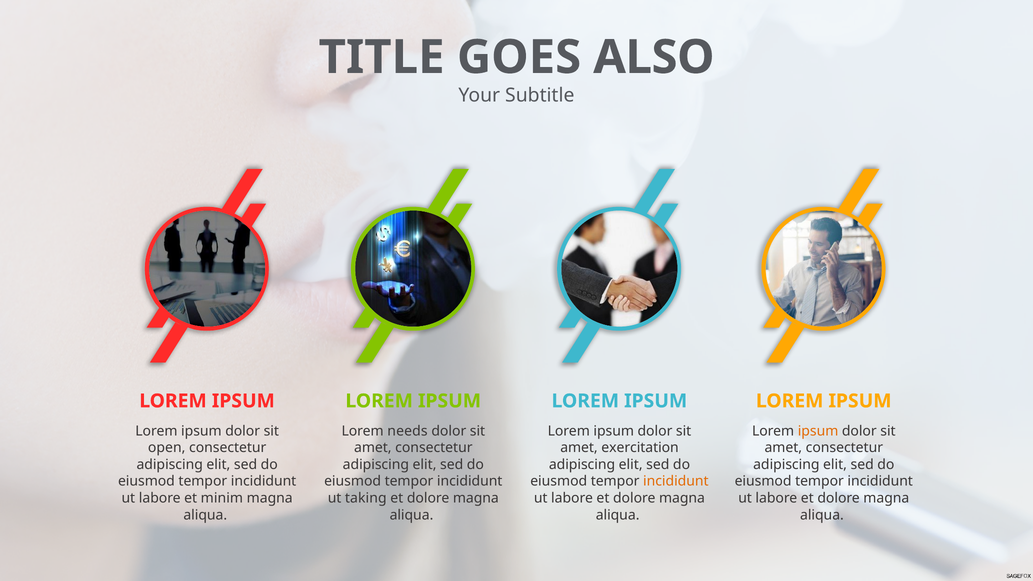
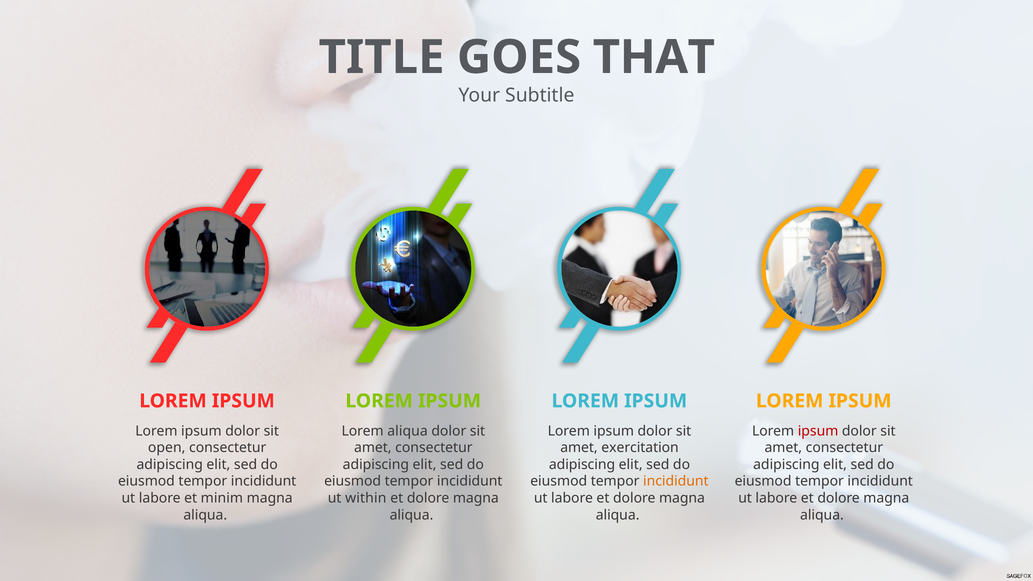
ALSO: ALSO -> THAT
Lorem needs: needs -> aliqua
ipsum at (818, 431) colour: orange -> red
taking: taking -> within
